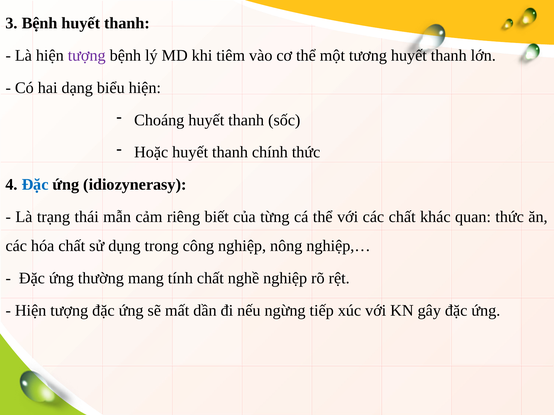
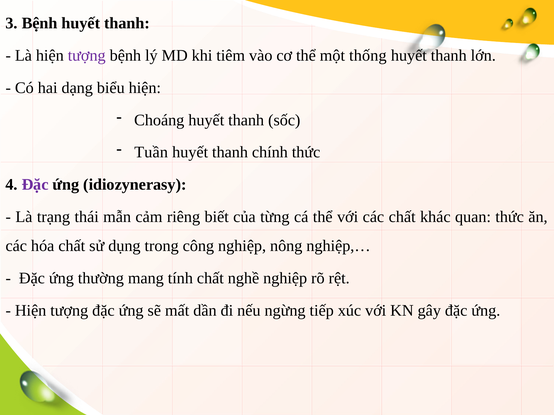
tương: tương -> thống
Hoặc: Hoặc -> Tuần
Đặc at (35, 185) colour: blue -> purple
